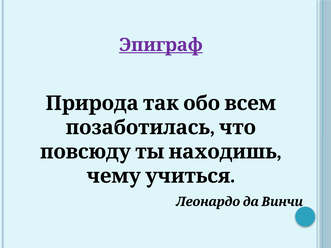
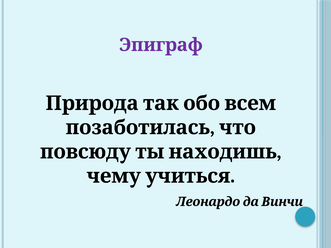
Эпиграф underline: present -> none
